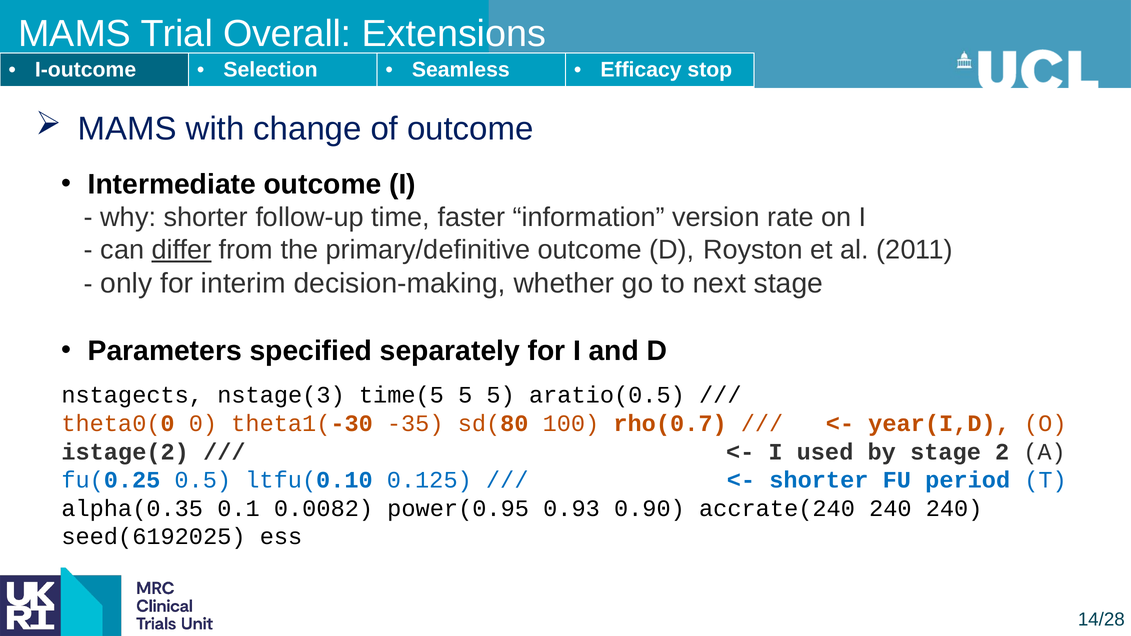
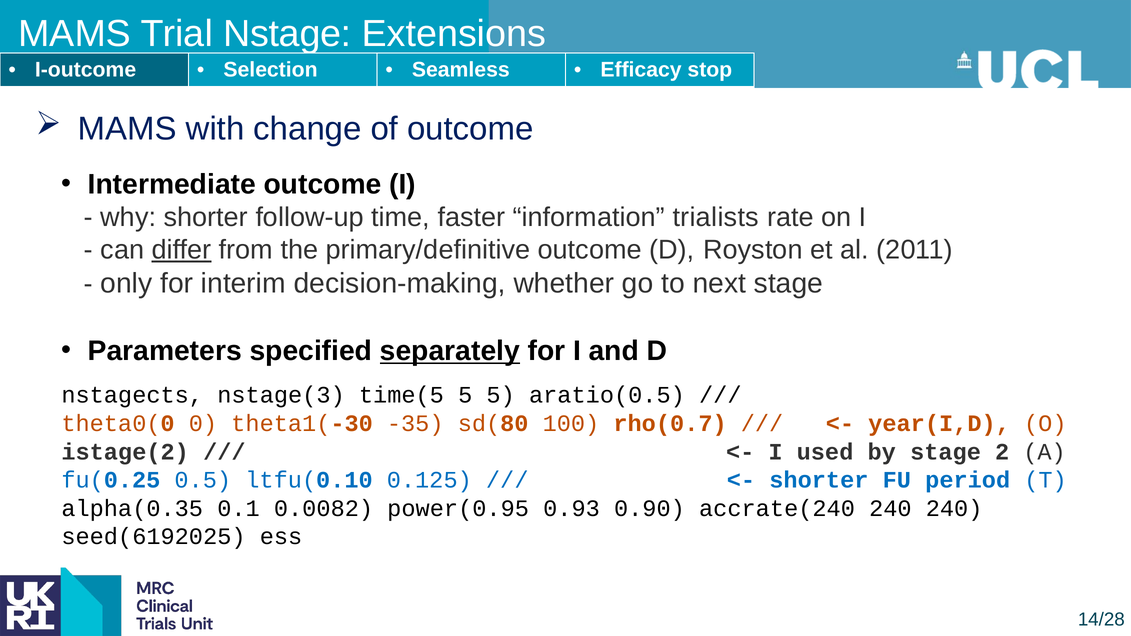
Overall: Overall -> Nstage
version: version -> trialists
separately underline: none -> present
